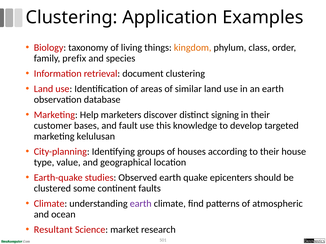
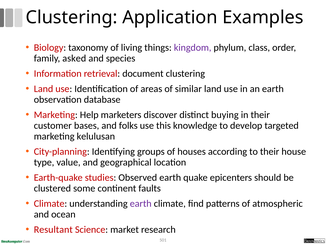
kingdom colour: orange -> purple
prefix: prefix -> asked
signing: signing -> buying
fault: fault -> folks
